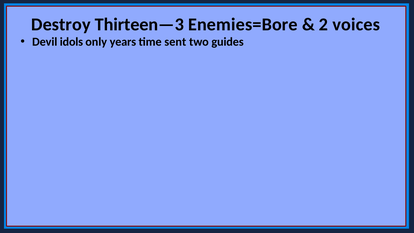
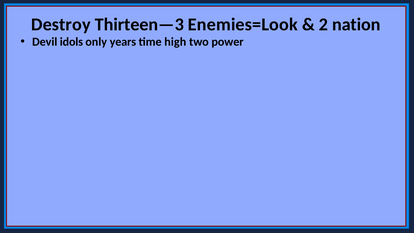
Enemies=Bore: Enemies=Bore -> Enemies=Look
voices: voices -> nation
sent: sent -> high
guides: guides -> power
